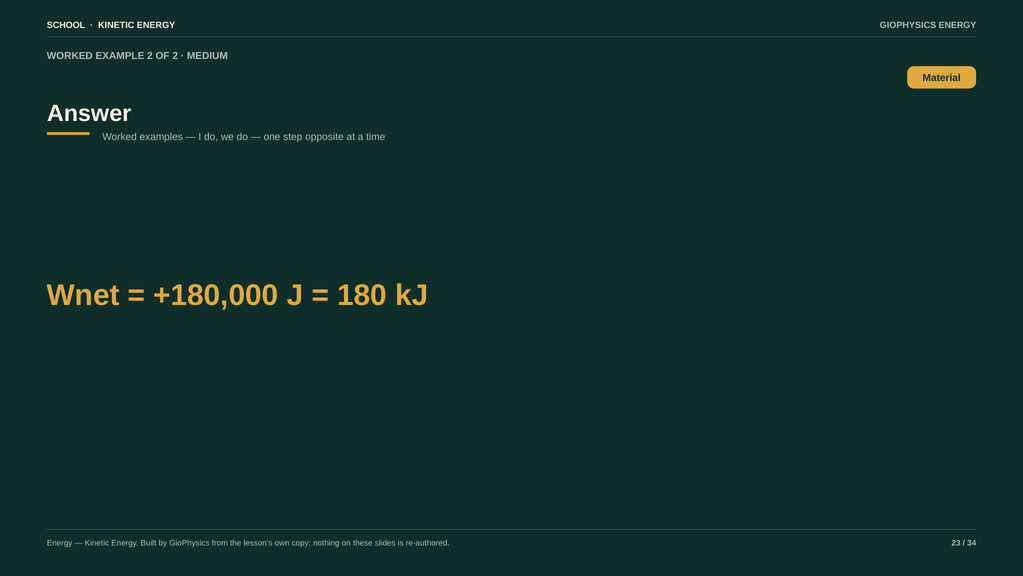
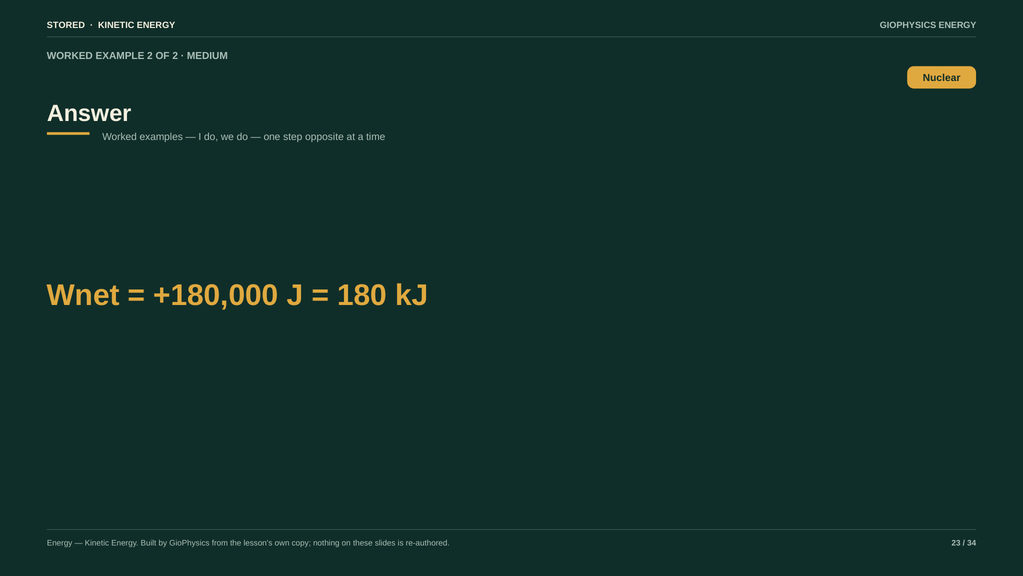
SCHOOL: SCHOOL -> STORED
Material: Material -> Nuclear
